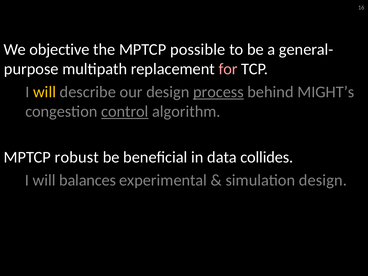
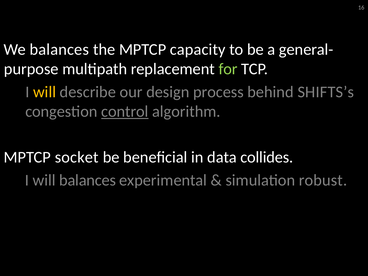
We objective: objective -> balances
possible: possible -> capacity
for colour: pink -> light green
process underline: present -> none
MIGHT’s: MIGHT’s -> SHIFTS’s
robust: robust -> socket
simulation design: design -> robust
